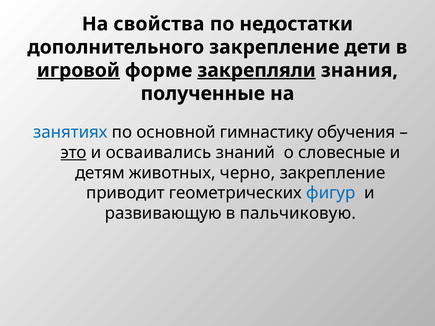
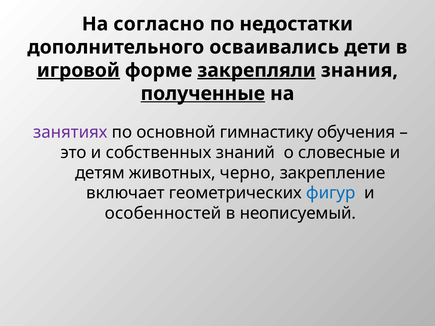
свойства: свойства -> согласно
дополнительного закрепление: закрепление -> осваивались
полученные underline: none -> present
занятиях colour: blue -> purple
это underline: present -> none
осваивались: осваивались -> собственных
приводит: приводит -> включает
развивающую: развивающую -> особенностей
пальчиковую: пальчиковую -> неописуемый
